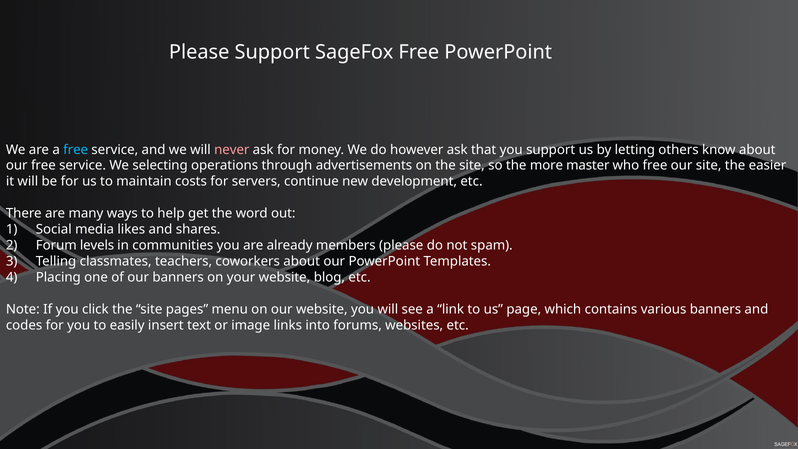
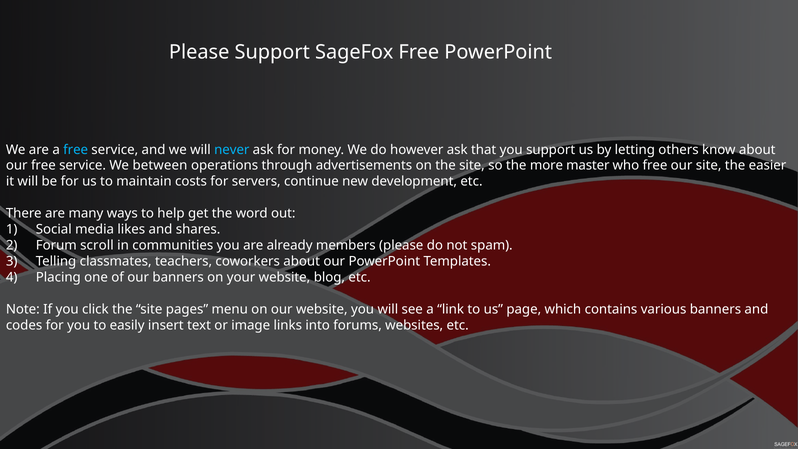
never colour: pink -> light blue
selecting: selecting -> between
levels: levels -> scroll
